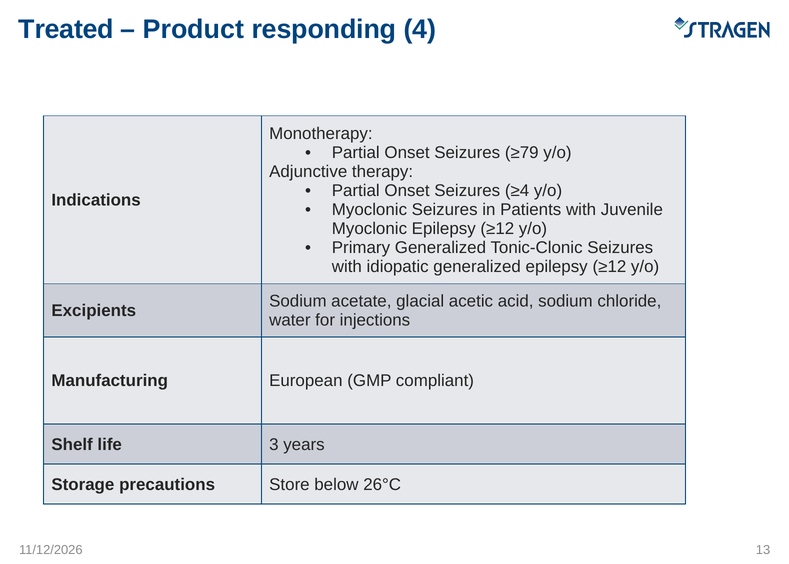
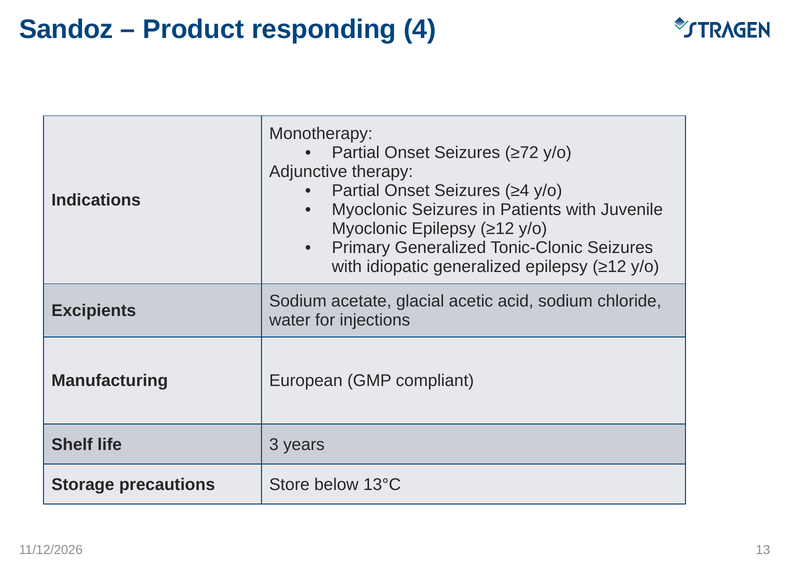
Treated: Treated -> Sandoz
≥79: ≥79 -> ≥72
26°C: 26°C -> 13°C
